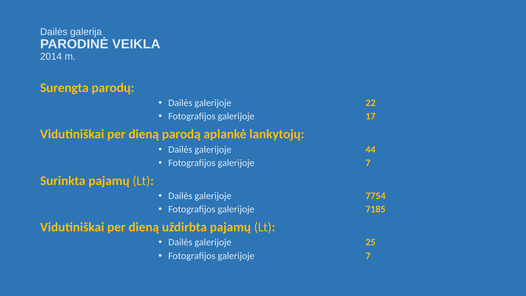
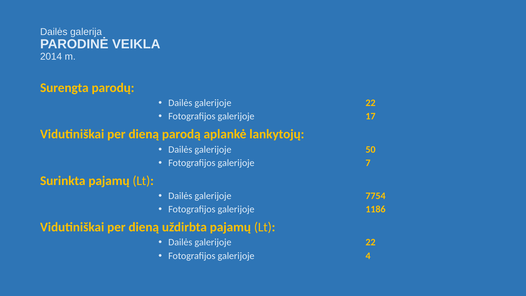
44: 44 -> 50
7185: 7185 -> 1186
25 at (371, 242): 25 -> 22
7 at (368, 256): 7 -> 4
